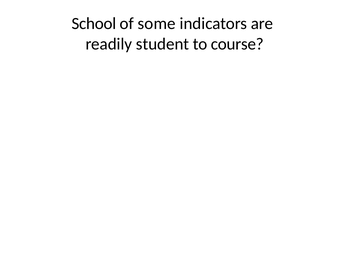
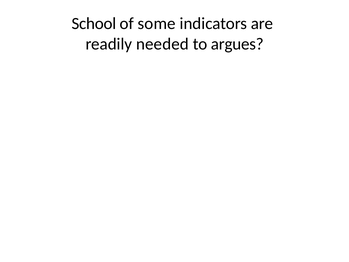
student: student -> needed
course: course -> argues
